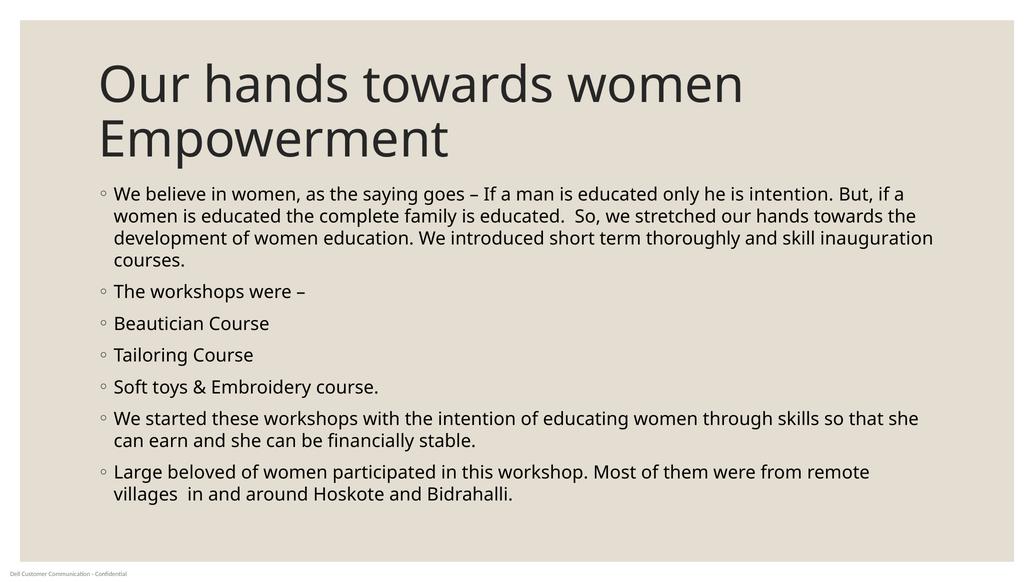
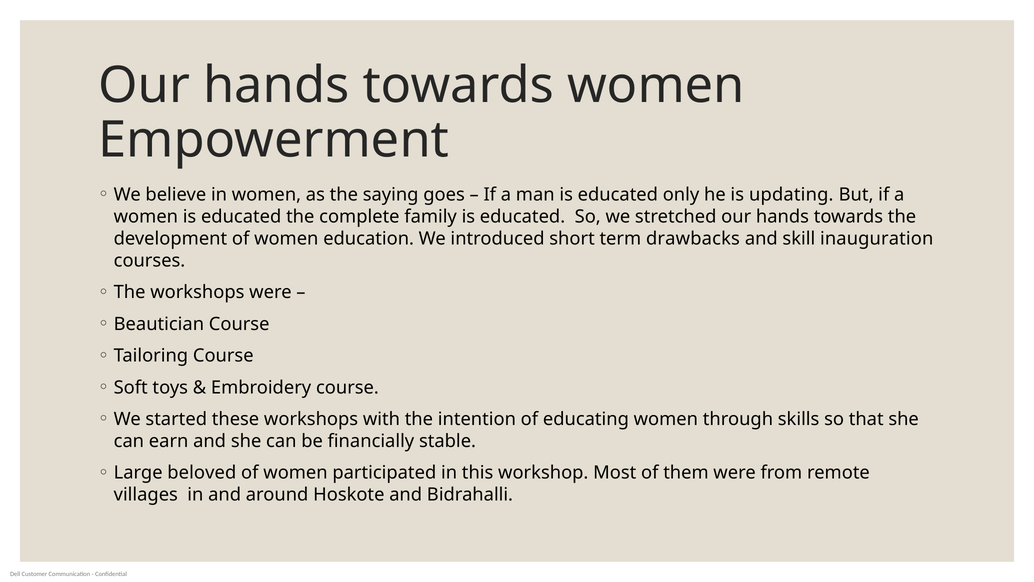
is intention: intention -> updating
thoroughly: thoroughly -> drawbacks
